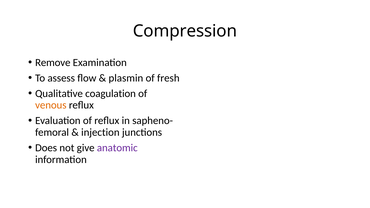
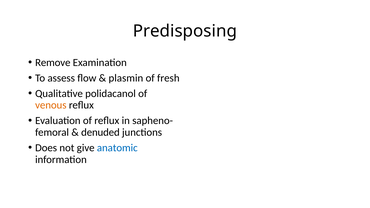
Compression: Compression -> Predisposing
coagulation: coagulation -> polidacanol
injection: injection -> denuded
anatomic colour: purple -> blue
